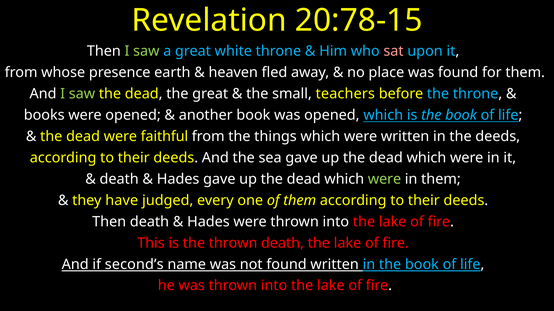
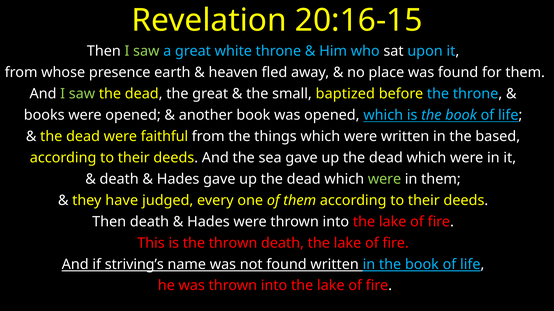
20:78-15: 20:78-15 -> 20:16-15
sat colour: pink -> white
teachers: teachers -> baptized
the deeds: deeds -> based
second’s: second’s -> striving’s
